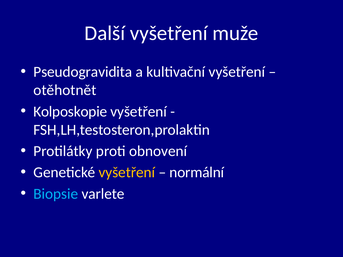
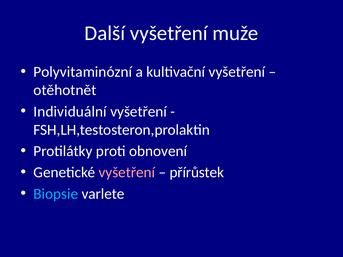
Pseudogravidita: Pseudogravidita -> Polyvitaminózní
Kolposkopie: Kolposkopie -> Individuální
vyšetření at (127, 173) colour: yellow -> pink
normální: normální -> přírůstek
